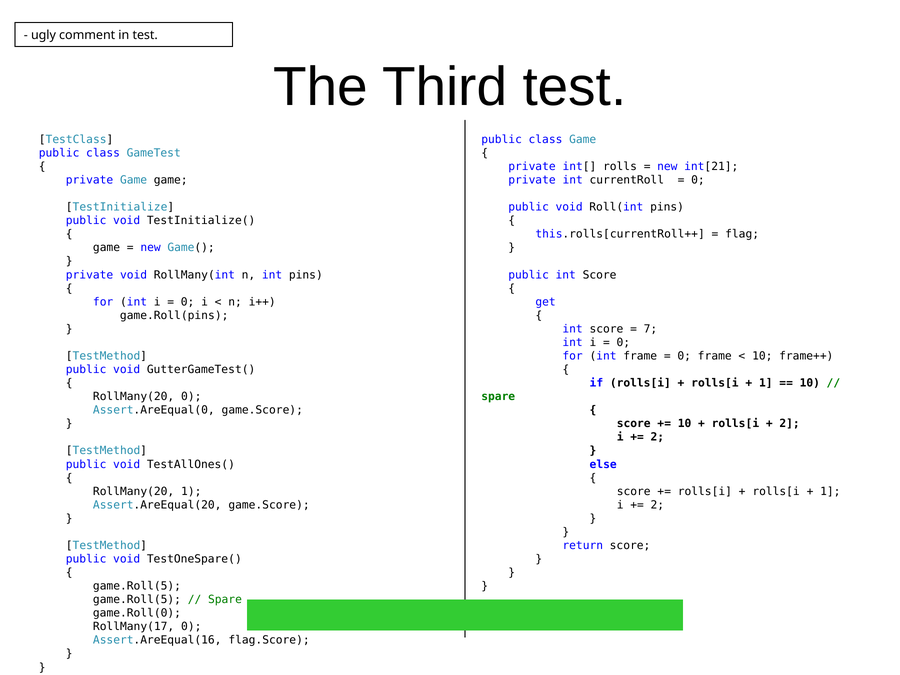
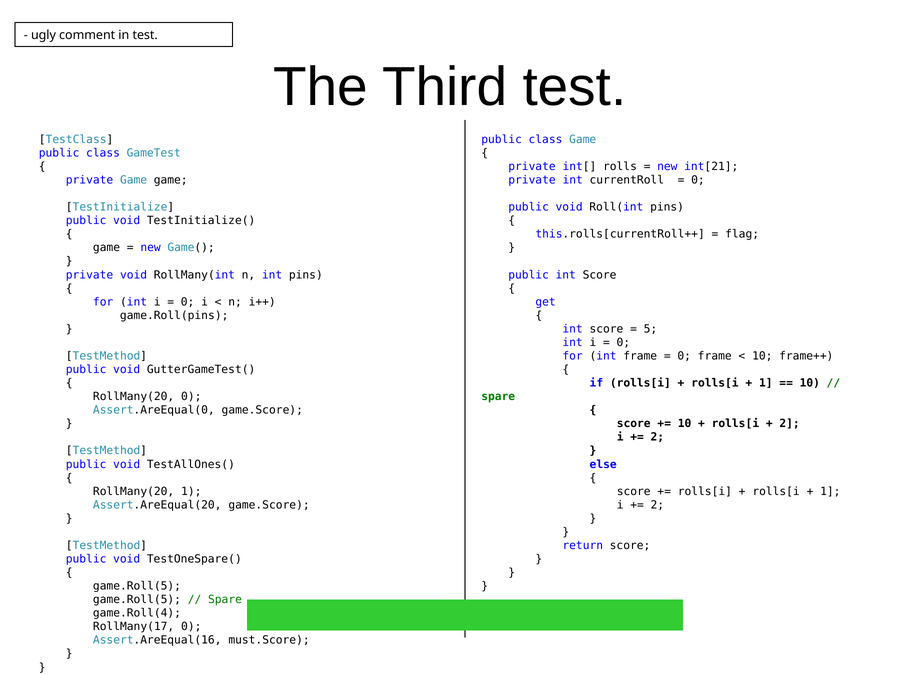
7: 7 -> 5
game.Roll(0: game.Roll(0 -> game.Roll(4
flag.Score: flag.Score -> must.Score
